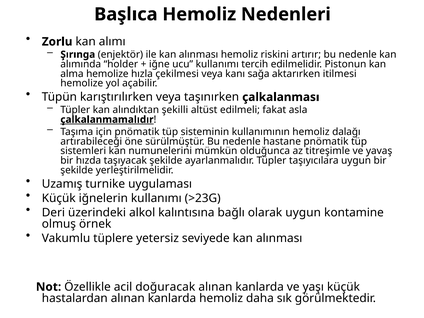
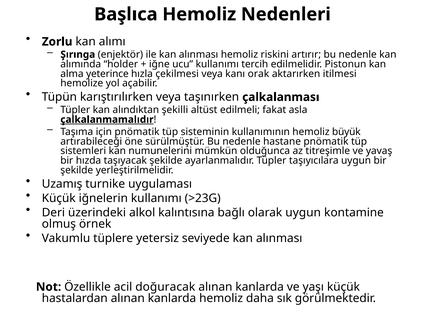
alma hemolize: hemolize -> yeterince
sağa: sağa -> orak
dalağı: dalağı -> büyük
